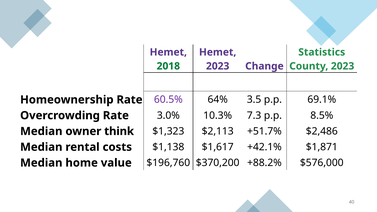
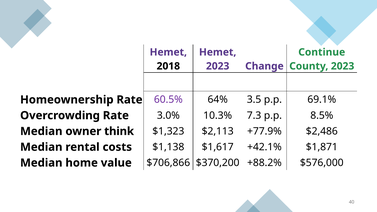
Statistics: Statistics -> Continue
2018 colour: green -> black
+51.7%: +51.7% -> +77.9%
$196,760: $196,760 -> $706,866
